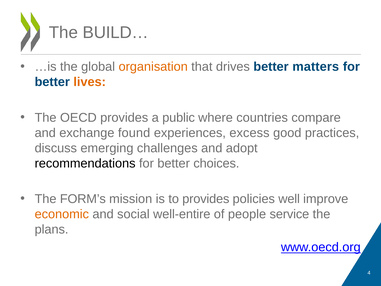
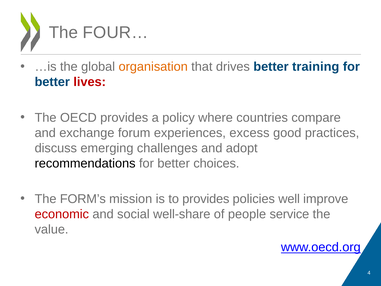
BUILD…: BUILD… -> FOUR…
matters: matters -> training
lives colour: orange -> red
public: public -> policy
found: found -> forum
economic colour: orange -> red
well-entire: well-entire -> well-share
plans: plans -> value
